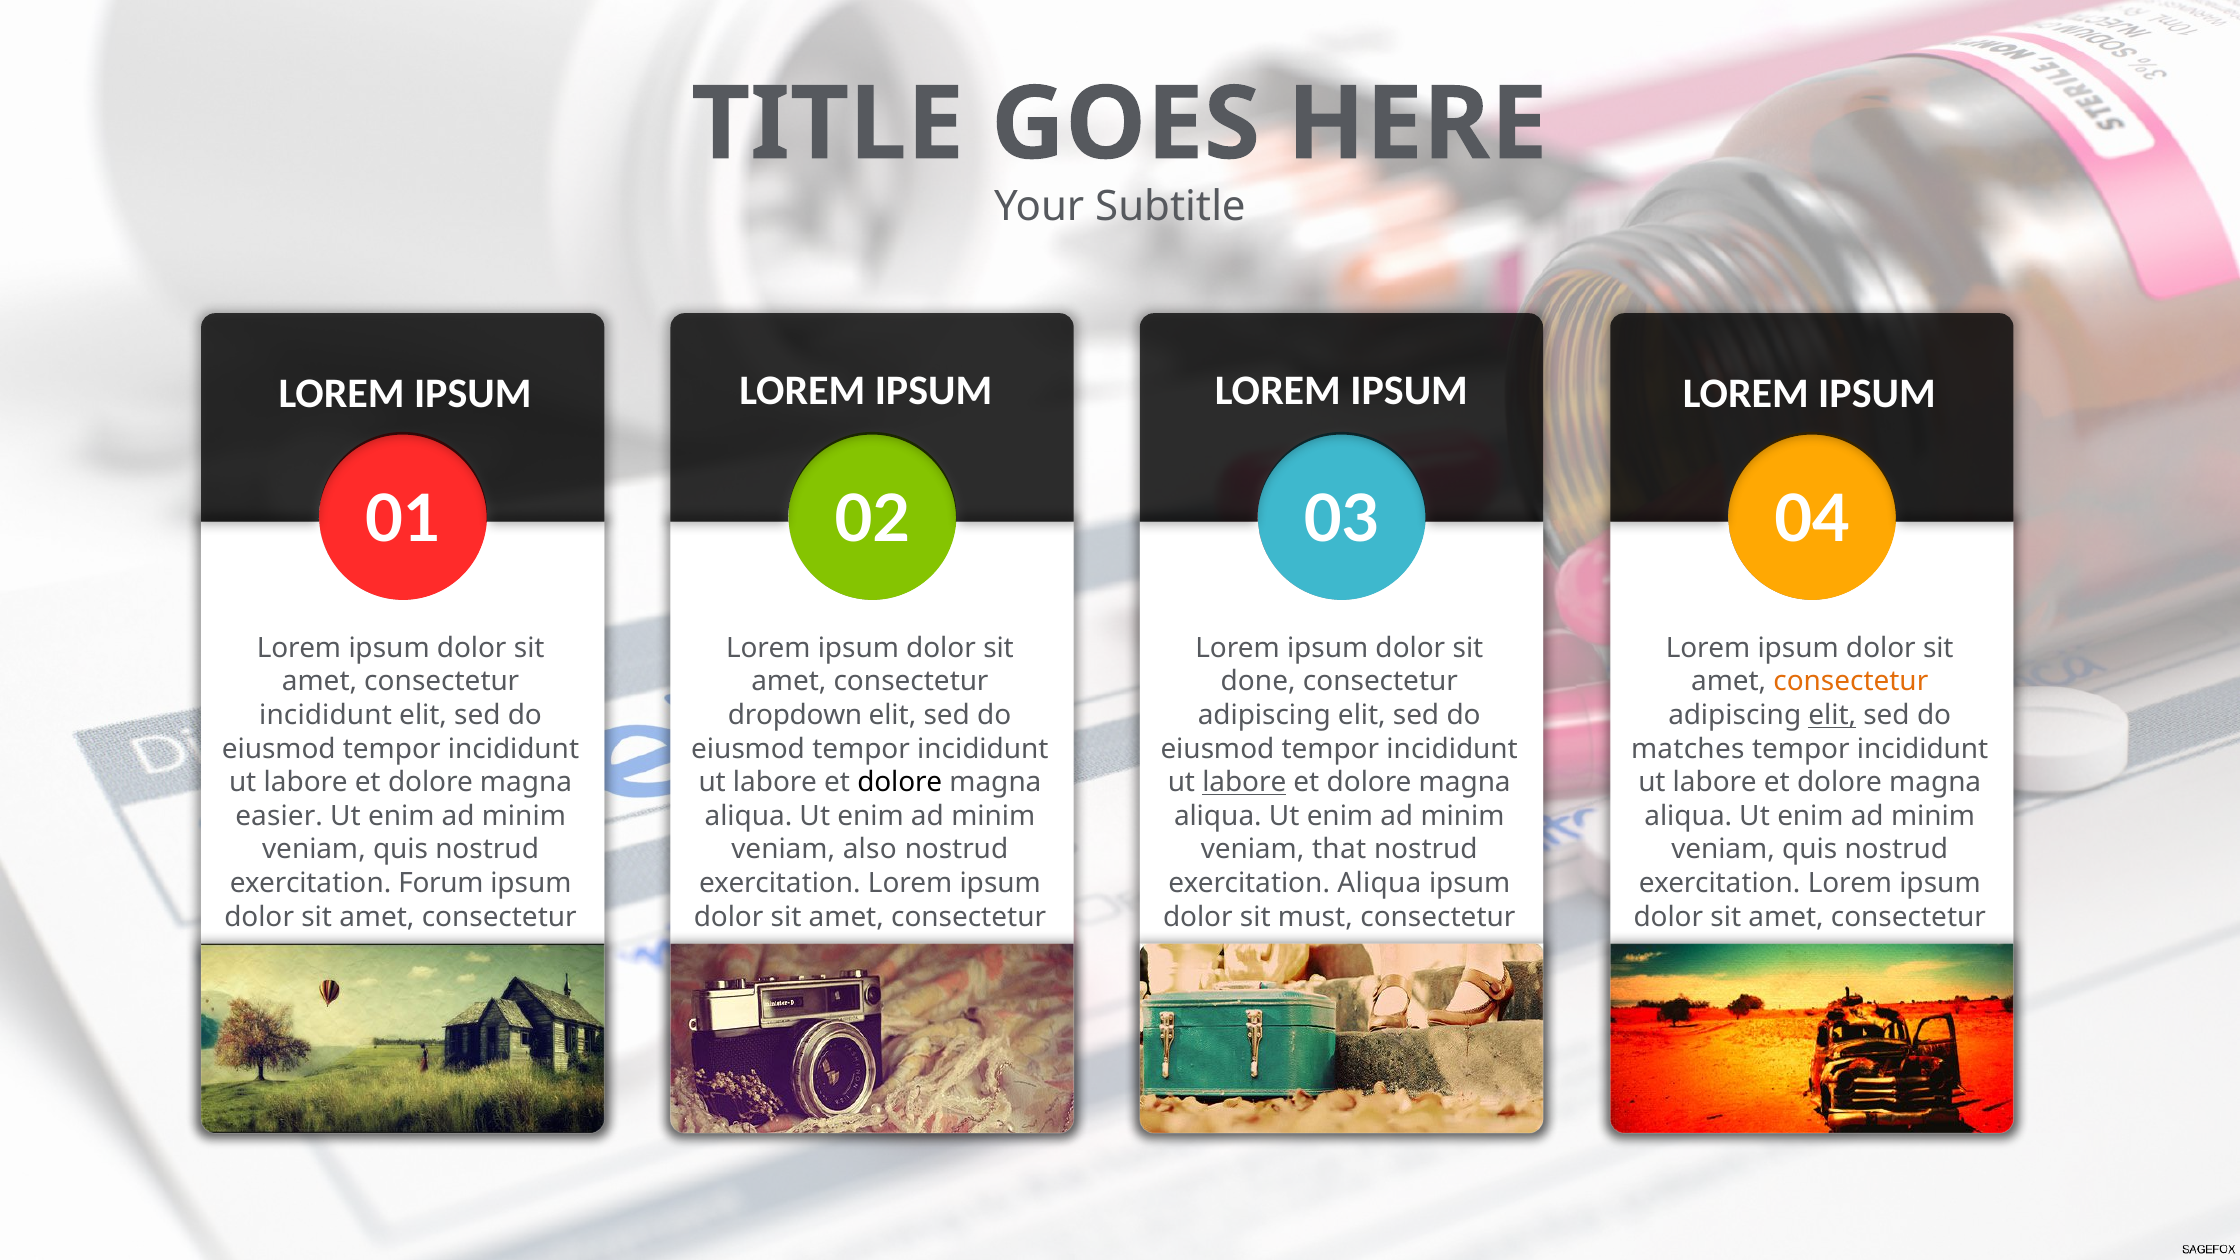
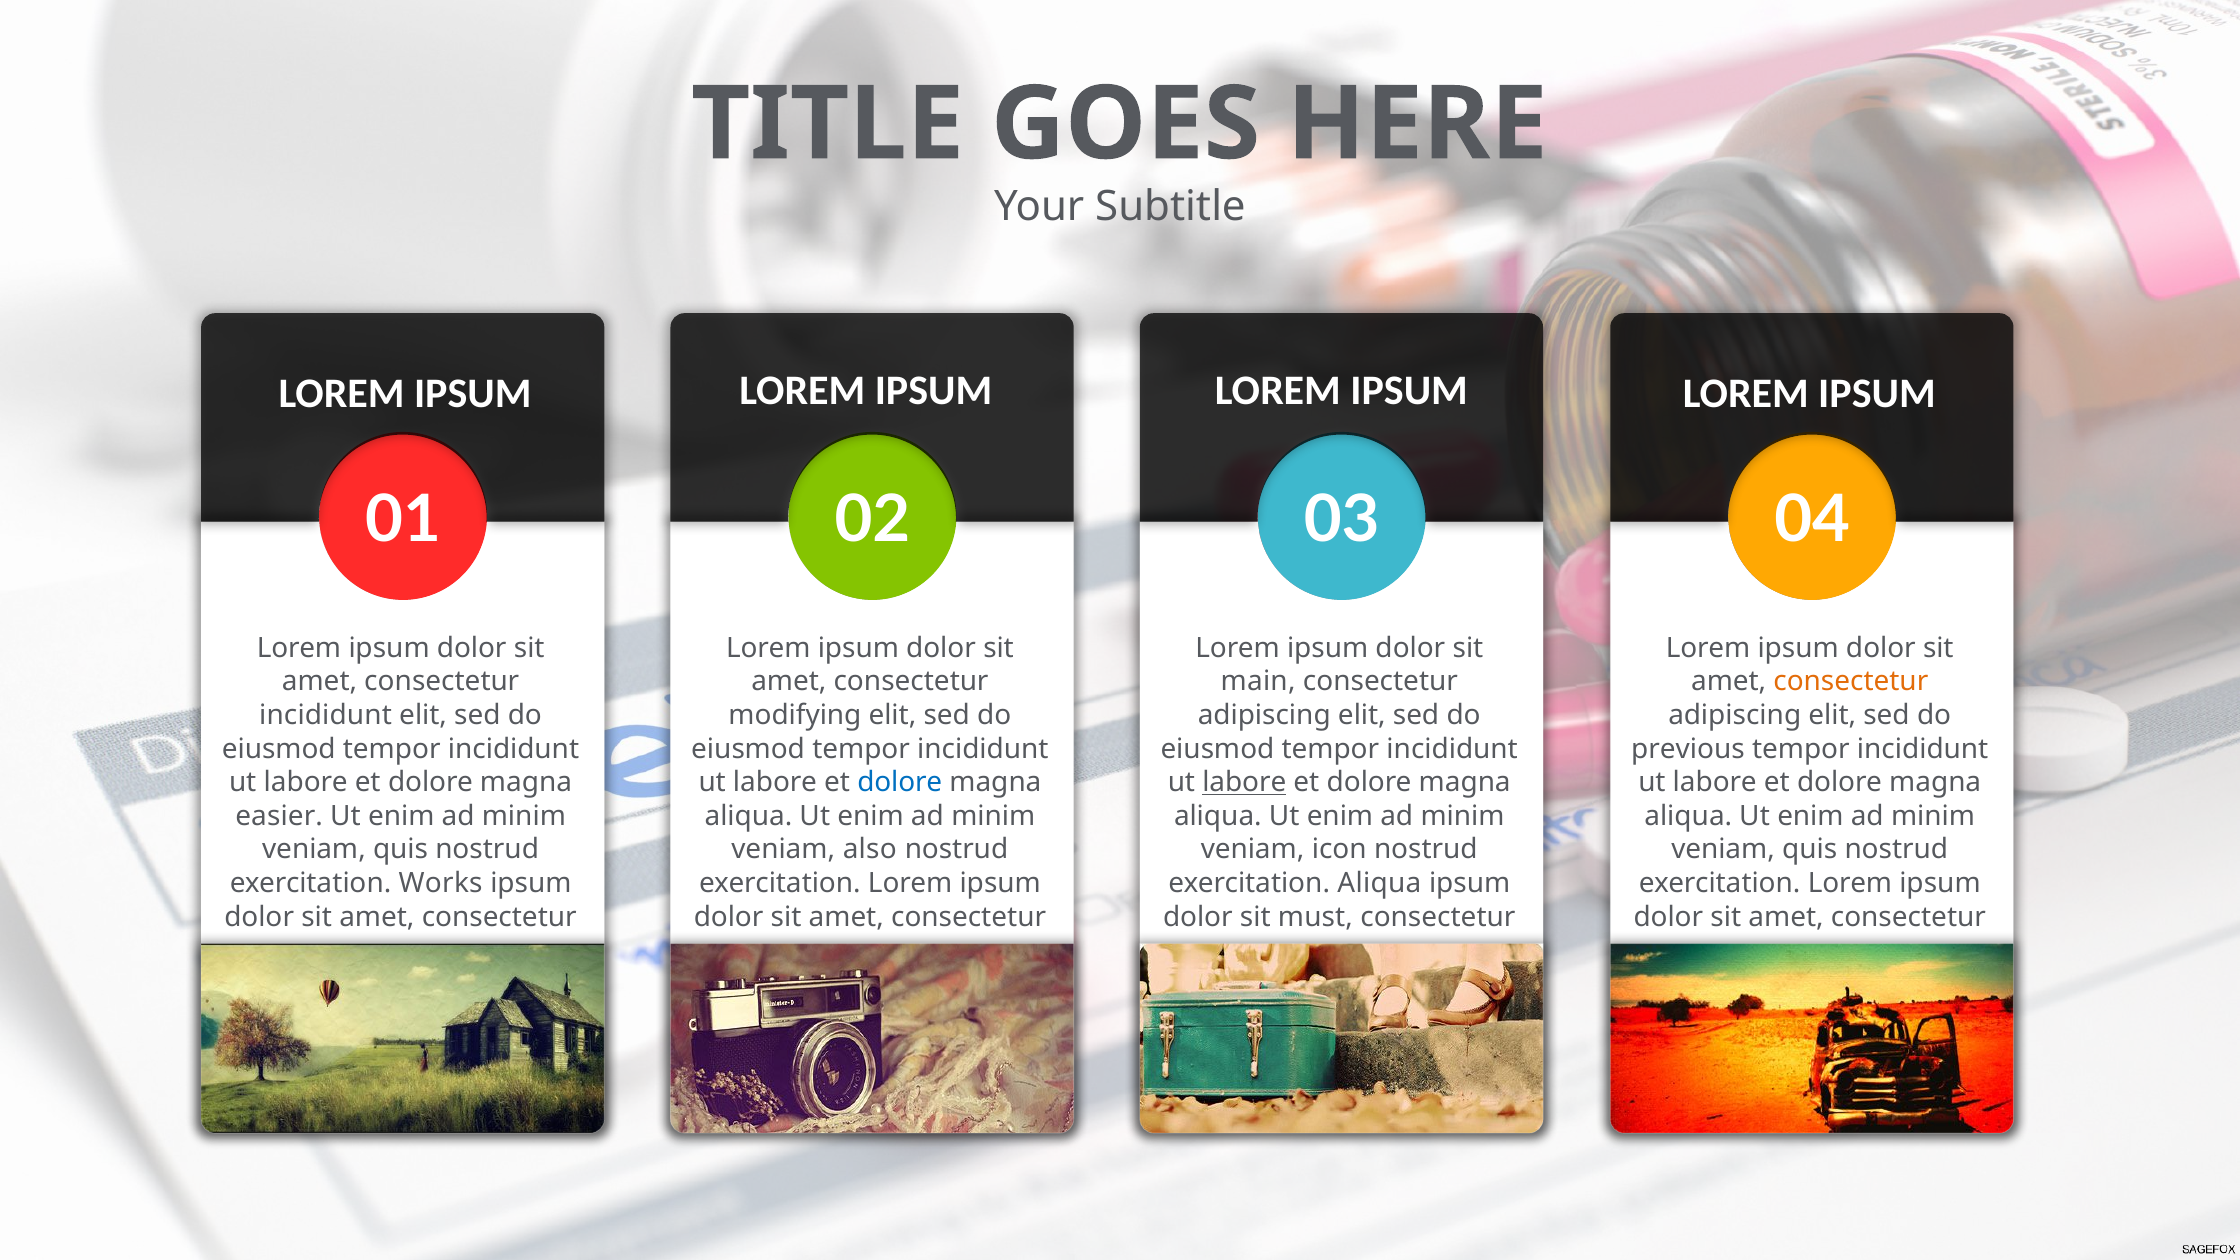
done: done -> main
dropdown: dropdown -> modifying
elit at (1832, 715) underline: present -> none
matches: matches -> previous
dolore at (900, 783) colour: black -> blue
that: that -> icon
Forum: Forum -> Works
